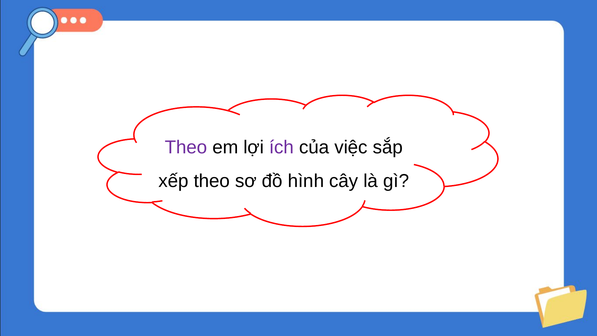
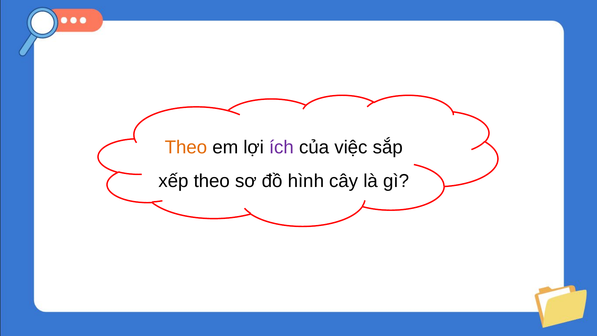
Theo at (186, 147) colour: purple -> orange
